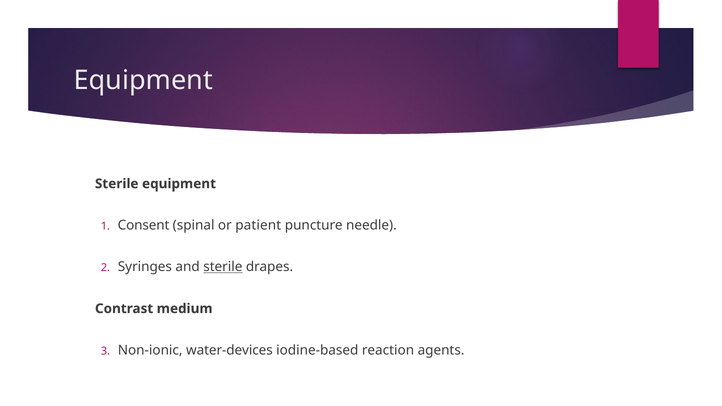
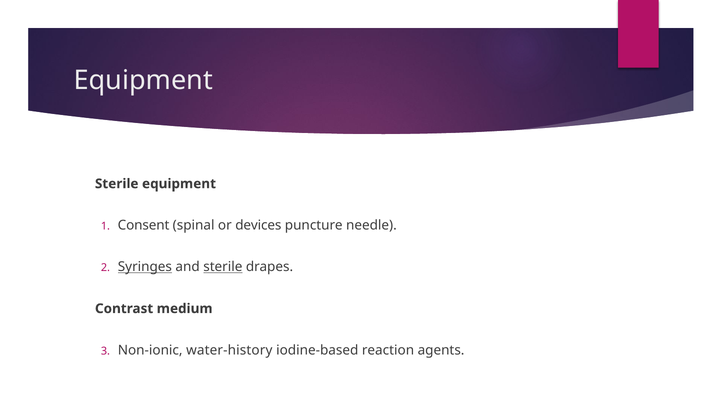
patient: patient -> devices
Syringes underline: none -> present
water-devices: water-devices -> water-history
